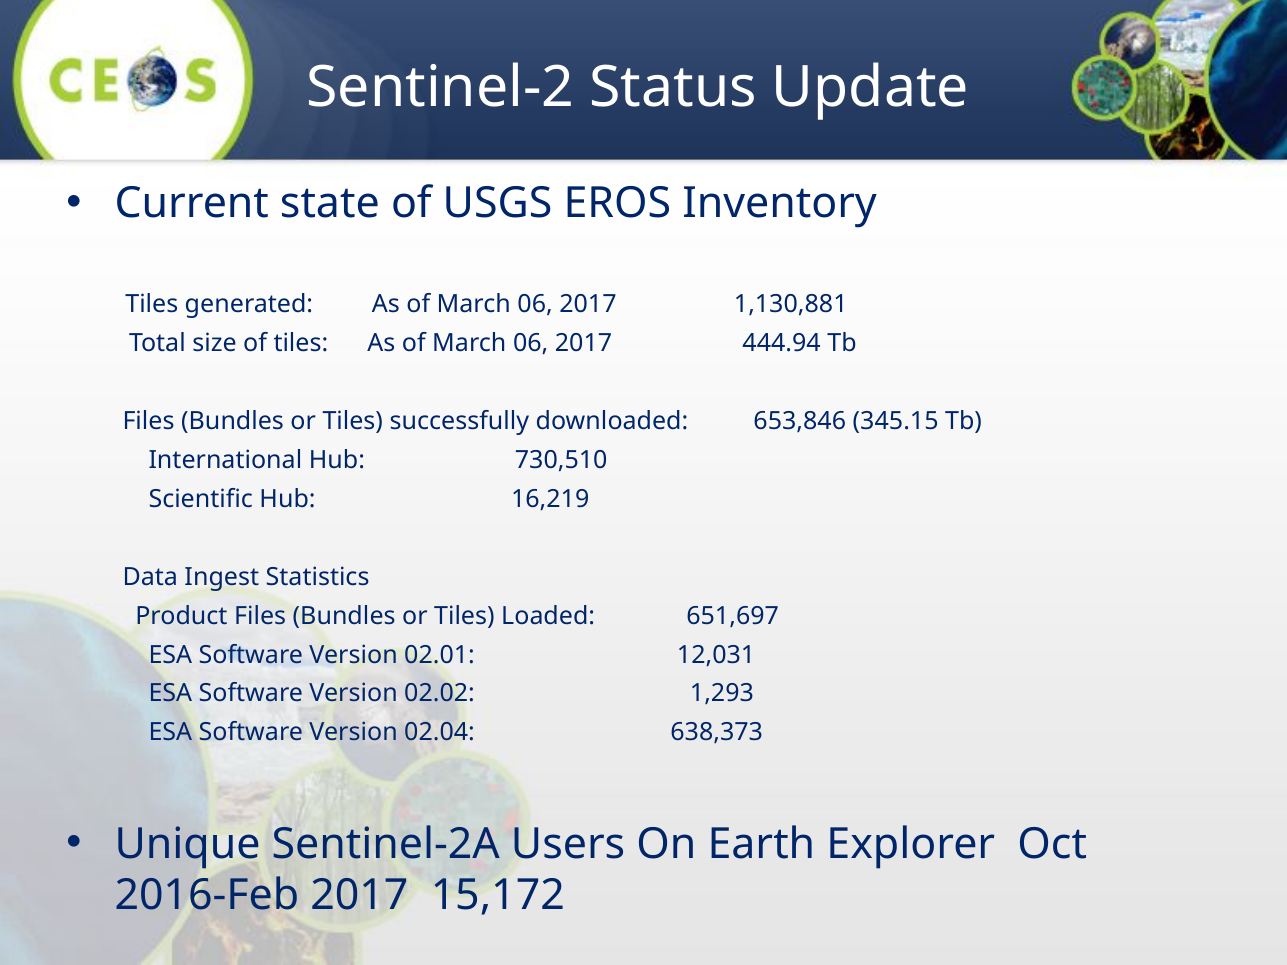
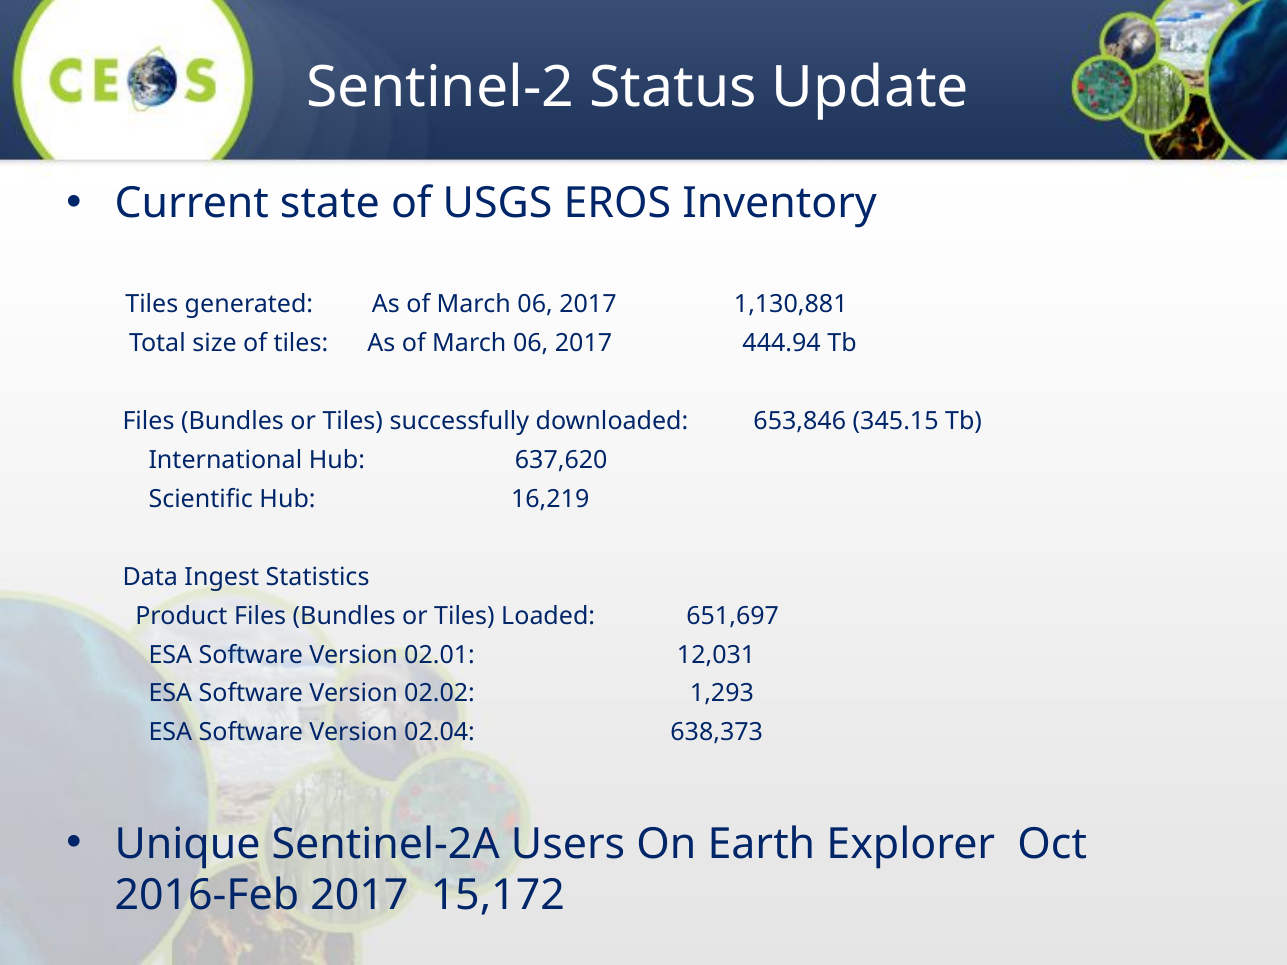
730,510: 730,510 -> 637,620
